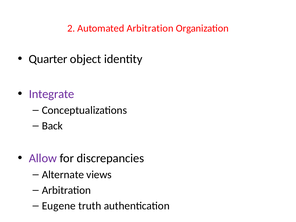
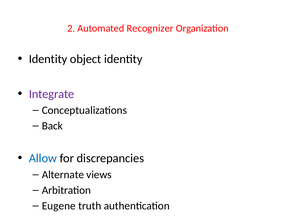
Automated Arbitration: Arbitration -> Recognizer
Quarter at (48, 59): Quarter -> Identity
Allow colour: purple -> blue
